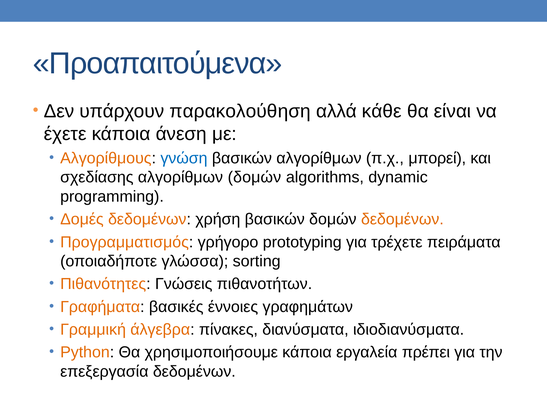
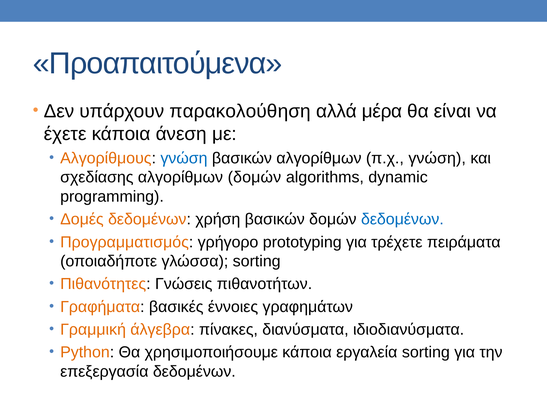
κάθε: κάθε -> μέρα
π.χ μπορεί: μπορεί -> γνώση
δεδομένων at (402, 219) colour: orange -> blue
εργαλεία πρέπει: πρέπει -> sorting
